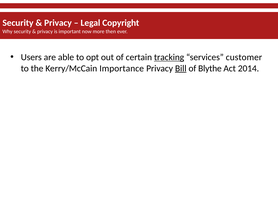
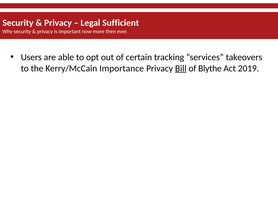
Copyright: Copyright -> Sufficient
tracking underline: present -> none
customer: customer -> takeovers
2014: 2014 -> 2019
